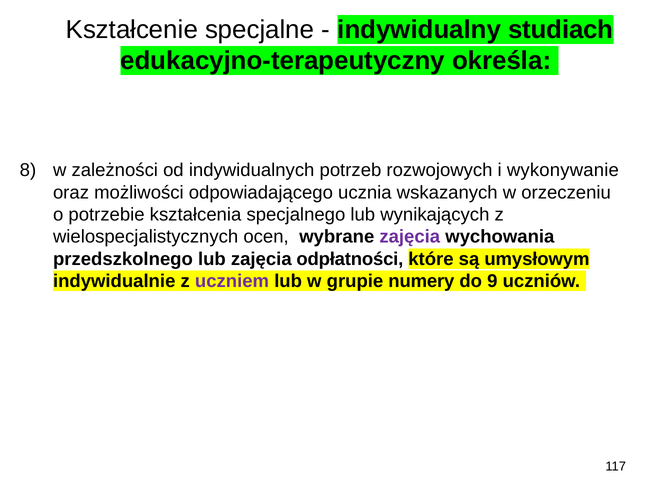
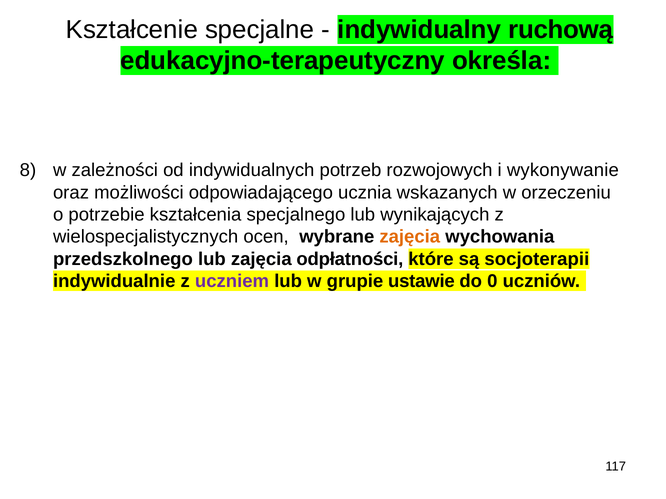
studiach: studiach -> ruchową
zajęcia at (410, 237) colour: purple -> orange
umysłowym: umysłowym -> socjoterapii
numery: numery -> ustawie
9: 9 -> 0
